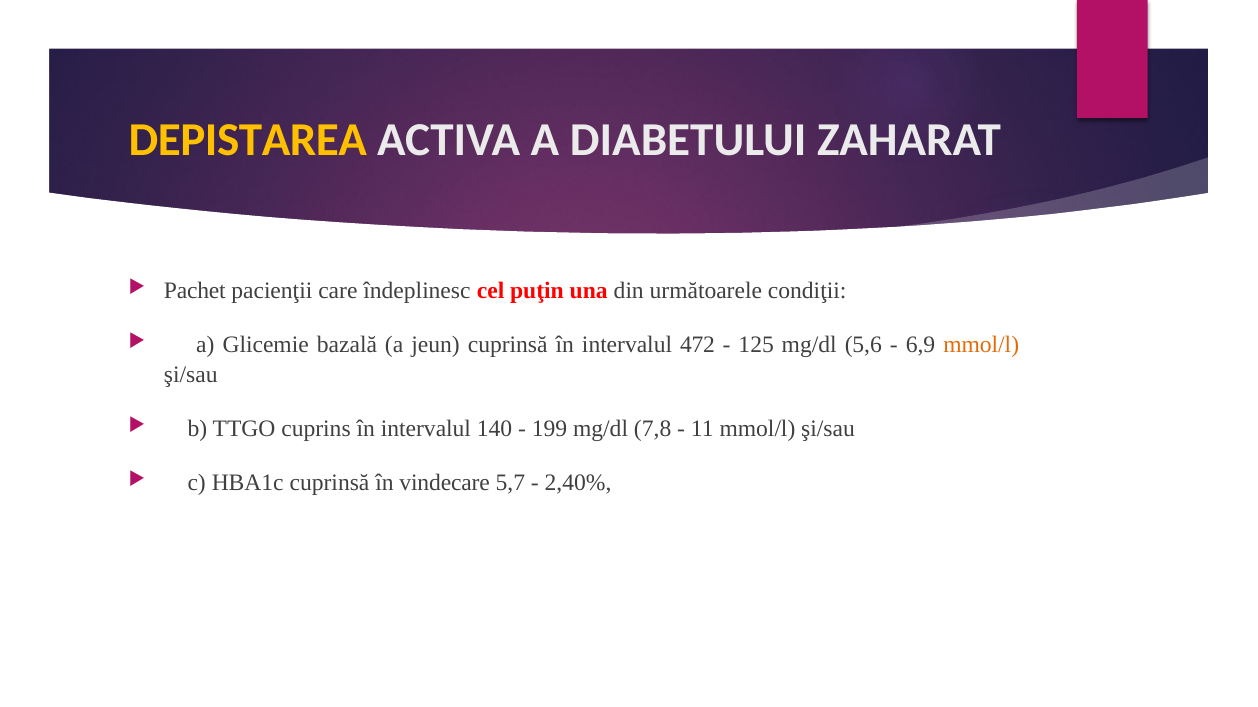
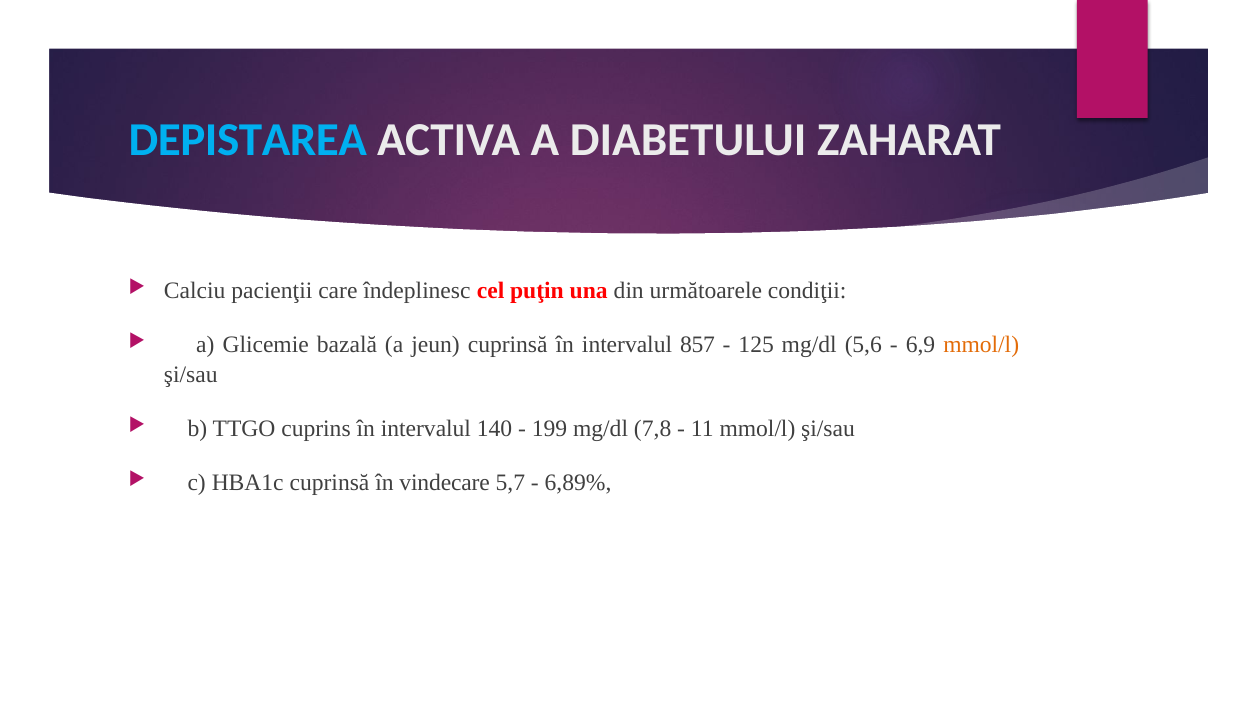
DEPISTAREA colour: yellow -> light blue
Pachet: Pachet -> Calciu
472: 472 -> 857
2,40%: 2,40% -> 6,89%
